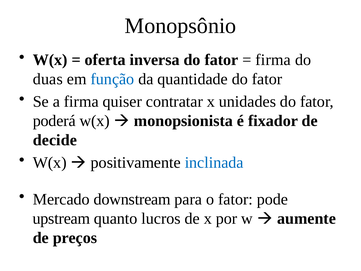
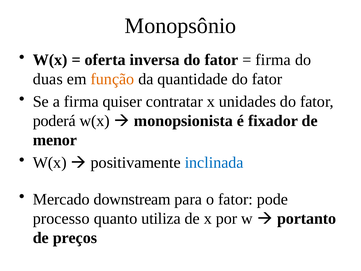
função colour: blue -> orange
decide: decide -> menor
upstream: upstream -> processo
lucros: lucros -> utiliza
aumente: aumente -> portanto
